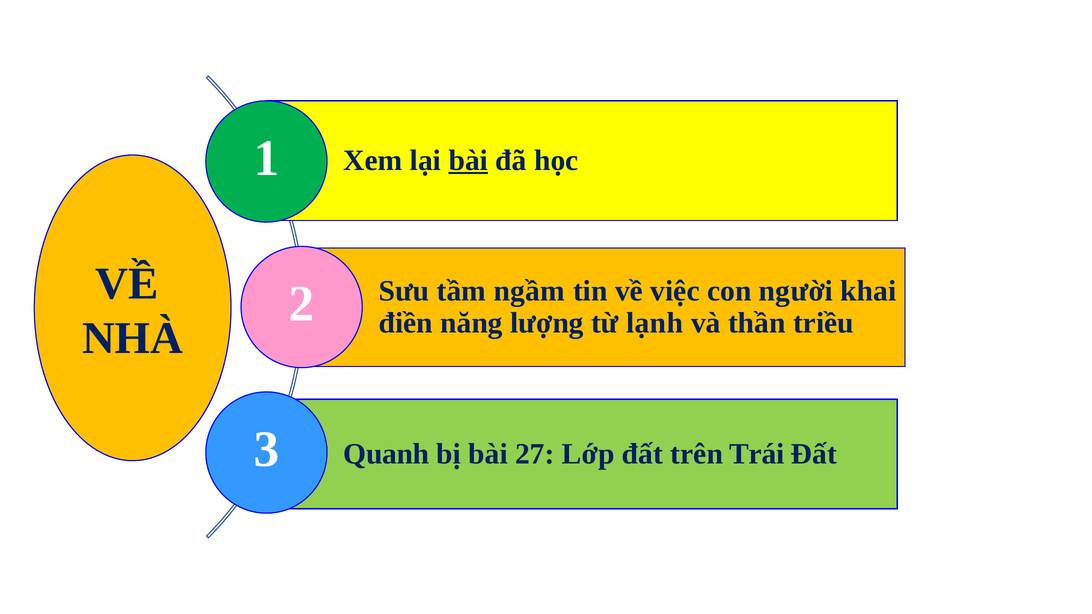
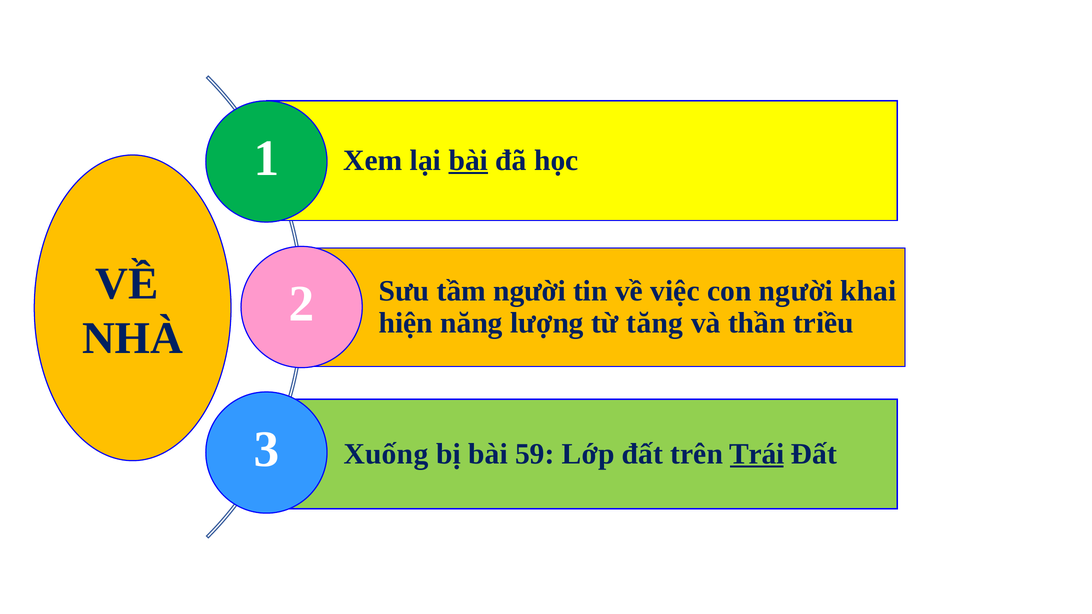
tầm ngầm: ngầm -> người
điền: điền -> hiện
lạnh: lạnh -> tăng
Quanh: Quanh -> Xuống
27: 27 -> 59
Trái underline: none -> present
